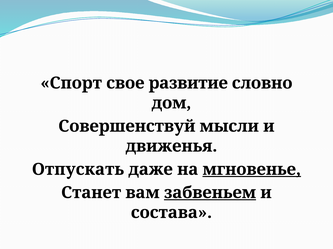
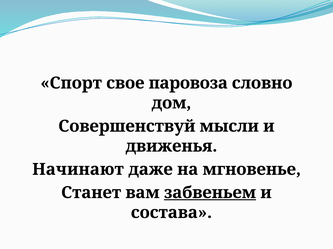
развитие: развитие -> паровоза
Отпускать: Отпускать -> Начинают
мгновенье underline: present -> none
